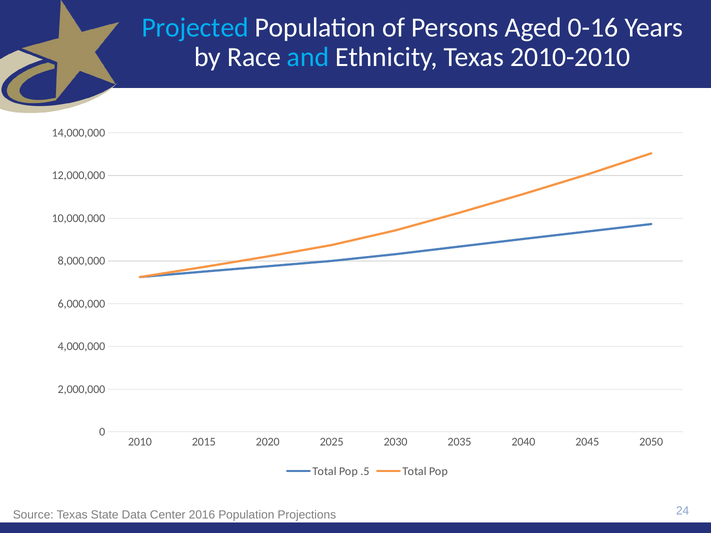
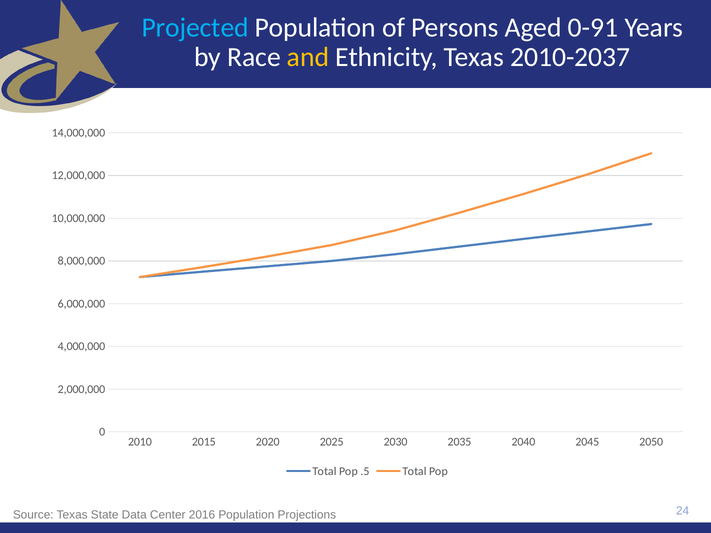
0-16: 0-16 -> 0-91
and colour: light blue -> yellow
2010-2010: 2010-2010 -> 2010-2037
